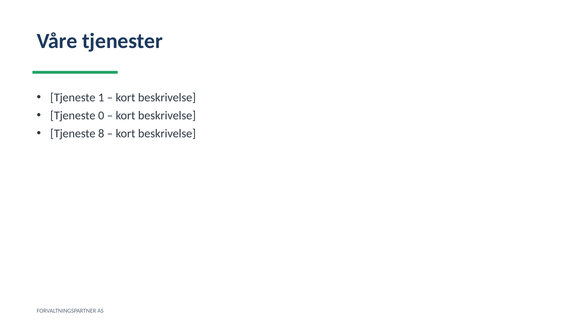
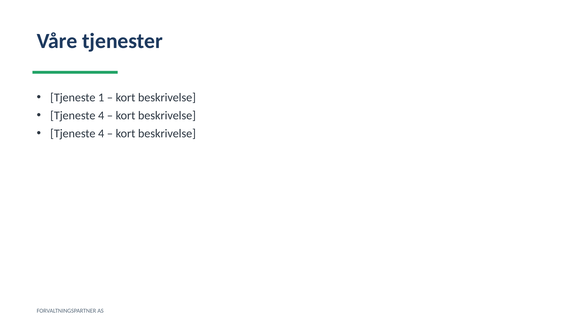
0 at (101, 116): 0 -> 4
8 at (101, 134): 8 -> 4
